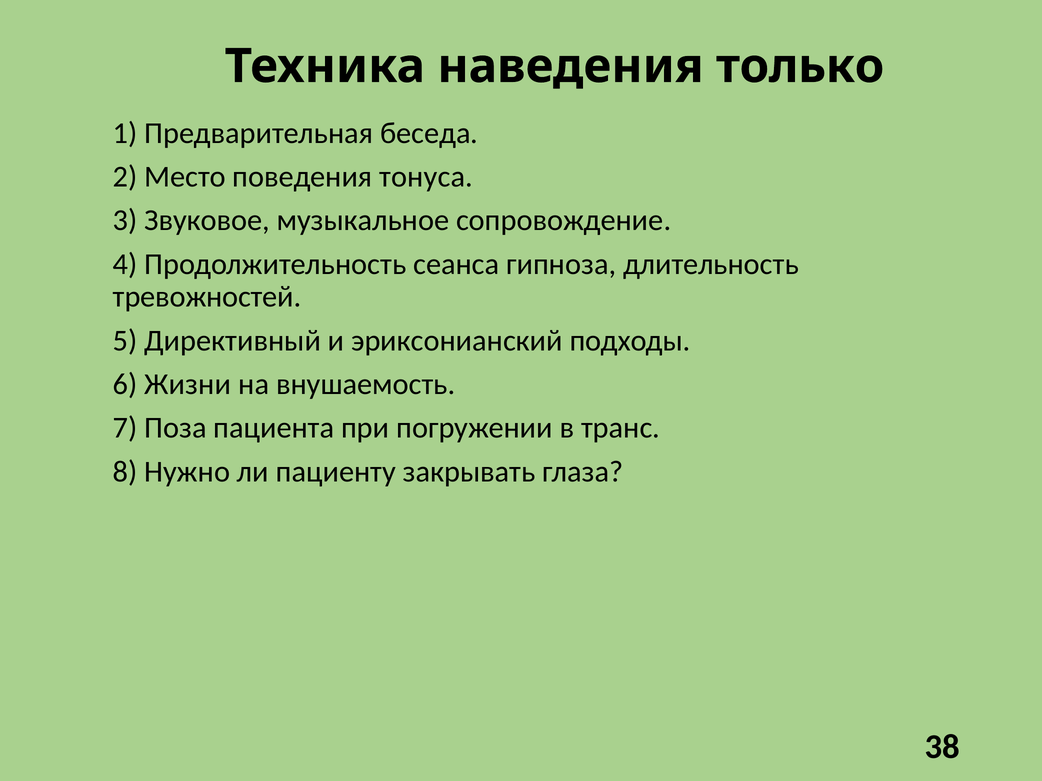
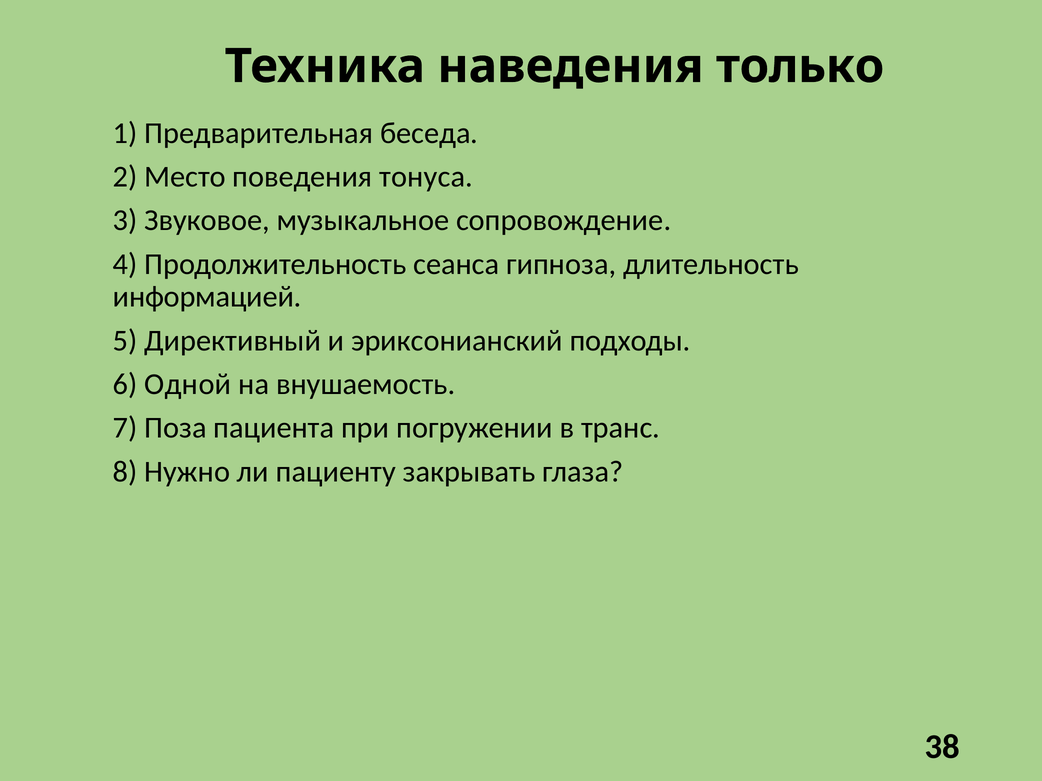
тревожностей: тревожностей -> информацией
Жизни: Жизни -> Одной
